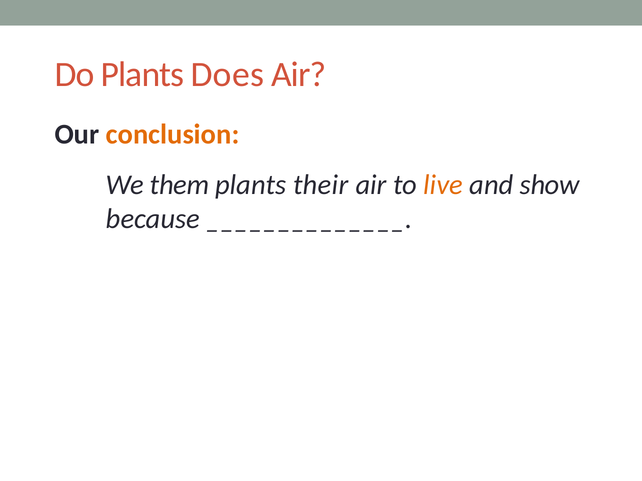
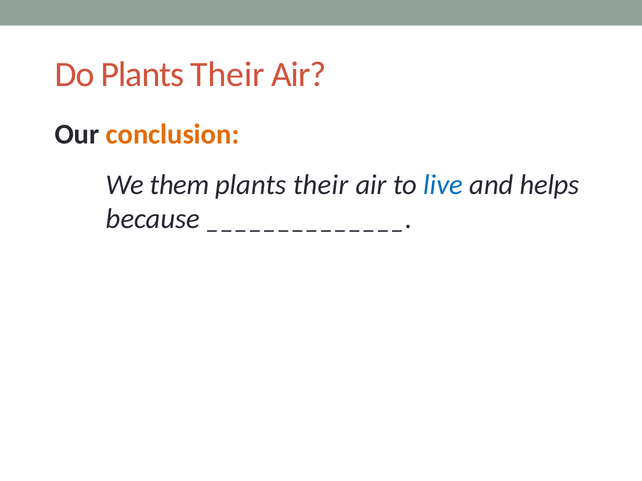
Do Plants Does: Does -> Their
live colour: orange -> blue
show: show -> helps
